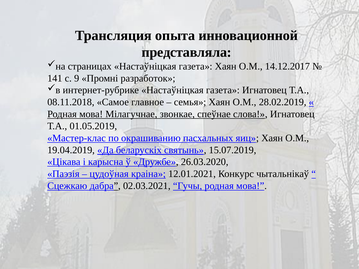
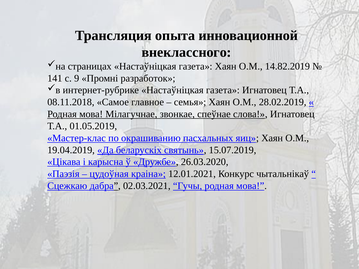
представляла: представляла -> внеклассного
14.12.2017: 14.12.2017 -> 14.82.2019
